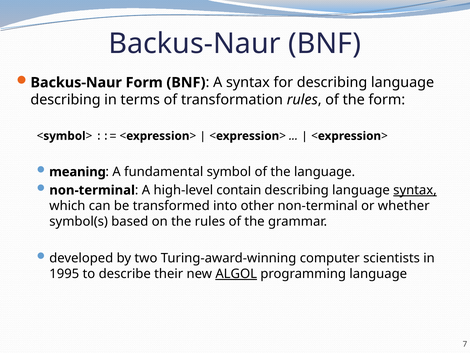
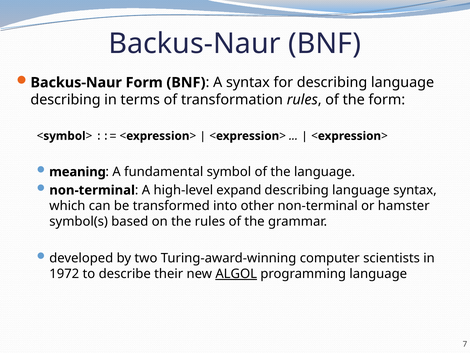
contain: contain -> expand
syntax at (415, 190) underline: present -> none
whether: whether -> hamster
1995: 1995 -> 1972
